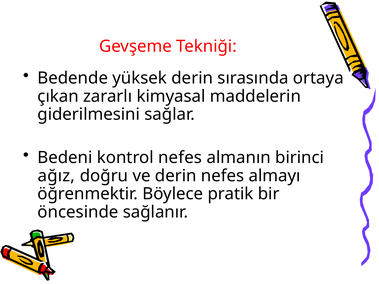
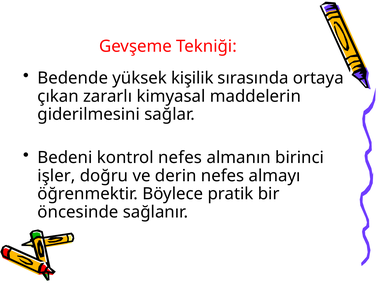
yüksek derin: derin -> kişilik
ağız: ağız -> işler
